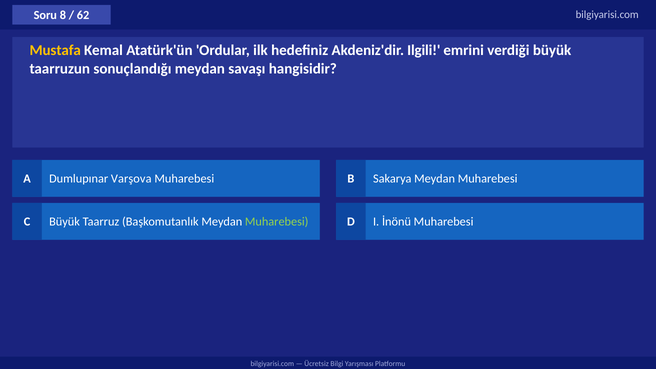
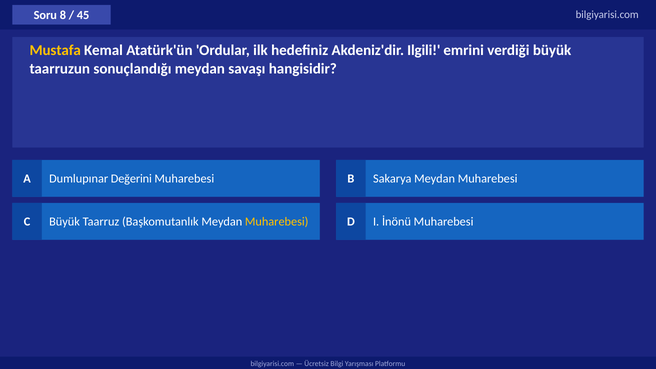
62: 62 -> 45
Varşova: Varşova -> Değerini
Muharebesi at (277, 222) colour: light green -> yellow
